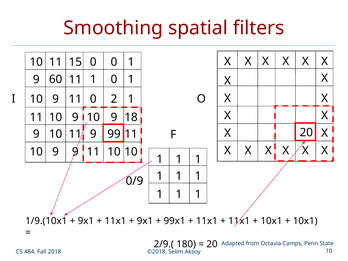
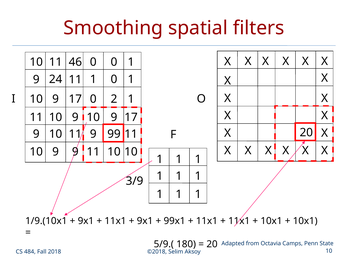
15: 15 -> 46
60: 60 -> 24
9 11: 11 -> 17
10 18: 18 -> 17
0/9: 0/9 -> 3/9
2/9.(: 2/9.( -> 5/9.(
